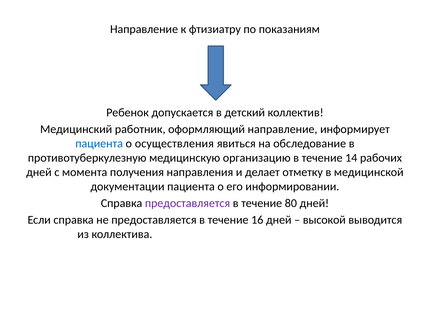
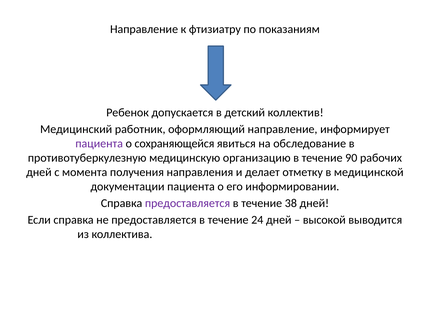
пациента at (99, 144) colour: blue -> purple
осуществления: осуществления -> сохраняющейся
14: 14 -> 90
80: 80 -> 38
16: 16 -> 24
